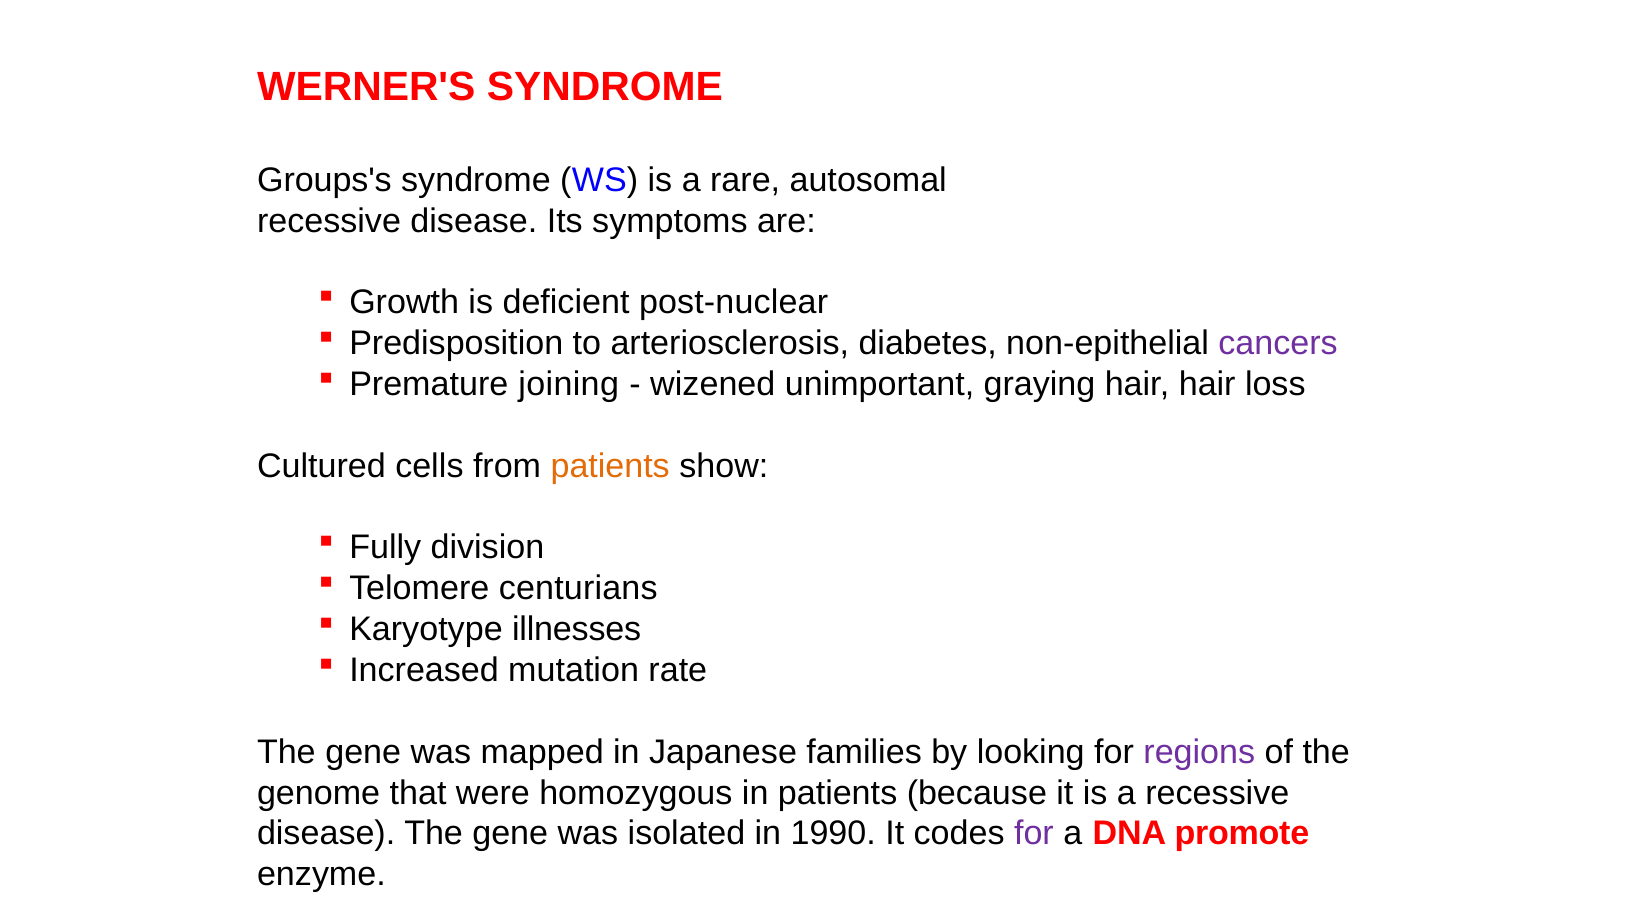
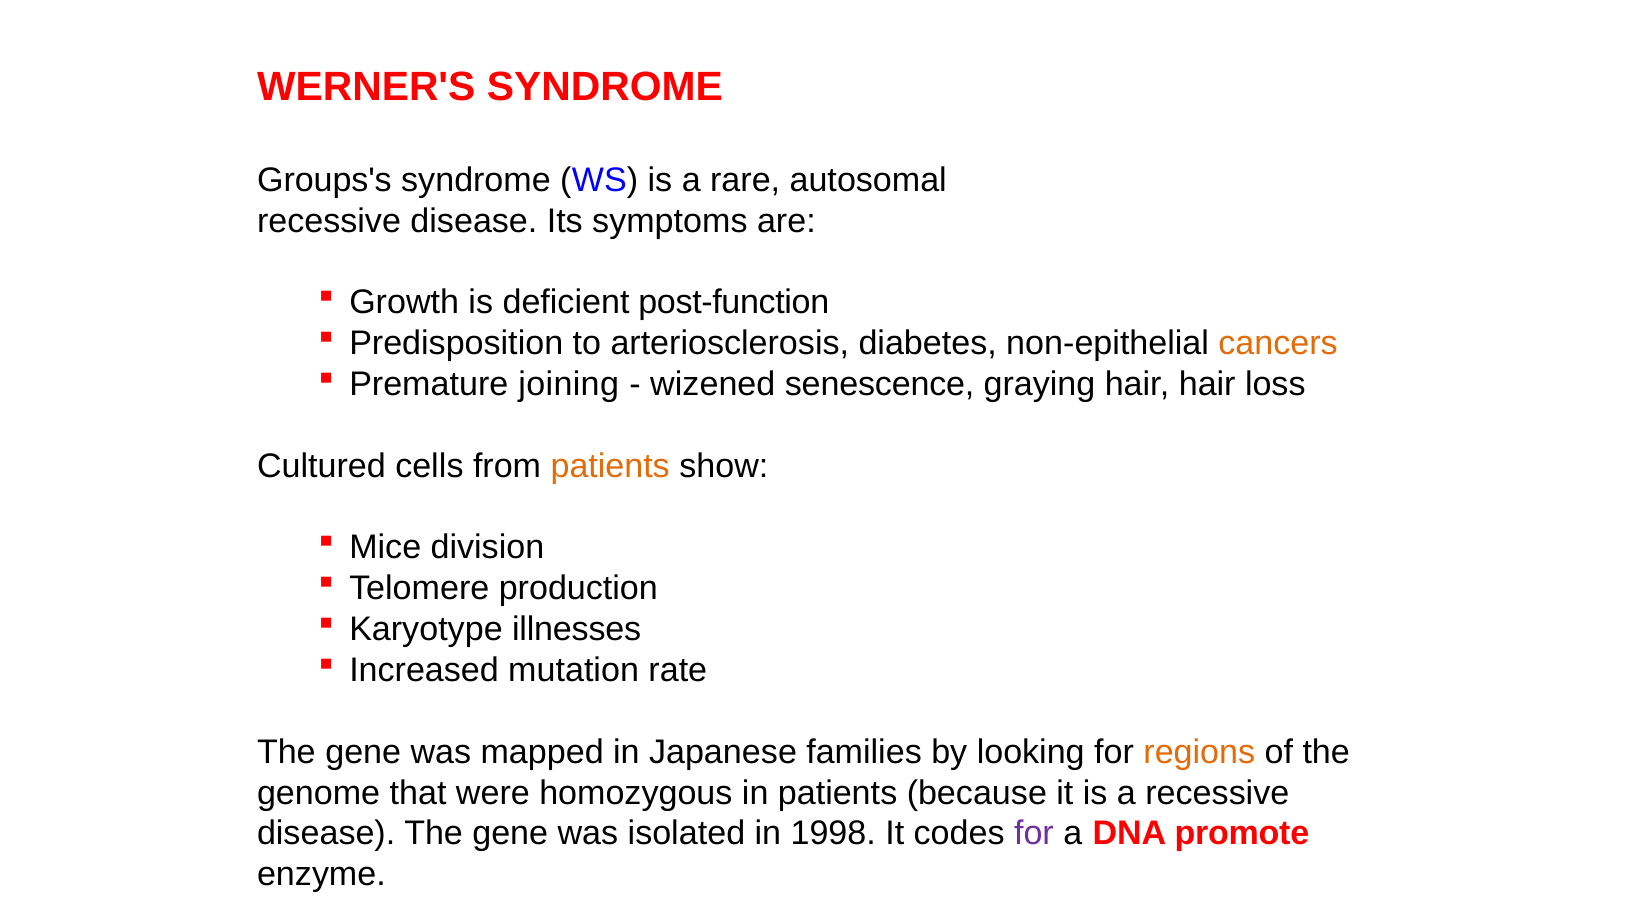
post-nuclear: post-nuclear -> post-function
cancers colour: purple -> orange
unimportant: unimportant -> senescence
Fully: Fully -> Mice
centurians: centurians -> production
regions colour: purple -> orange
1990: 1990 -> 1998
